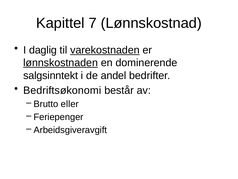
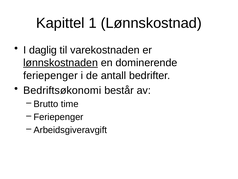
7: 7 -> 1
varekostnaden underline: present -> none
salgsinntekt at (51, 75): salgsinntekt -> feriepenger
andel: andel -> antall
eller: eller -> time
